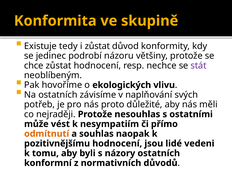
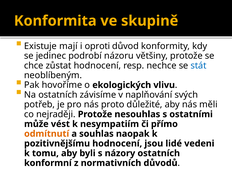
tedy: tedy -> mají
i zůstat: zůstat -> oproti
stát colour: purple -> blue
